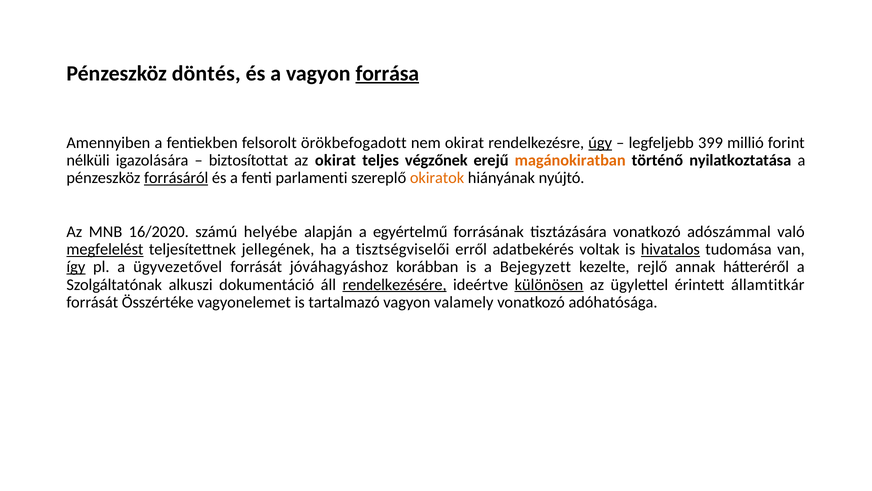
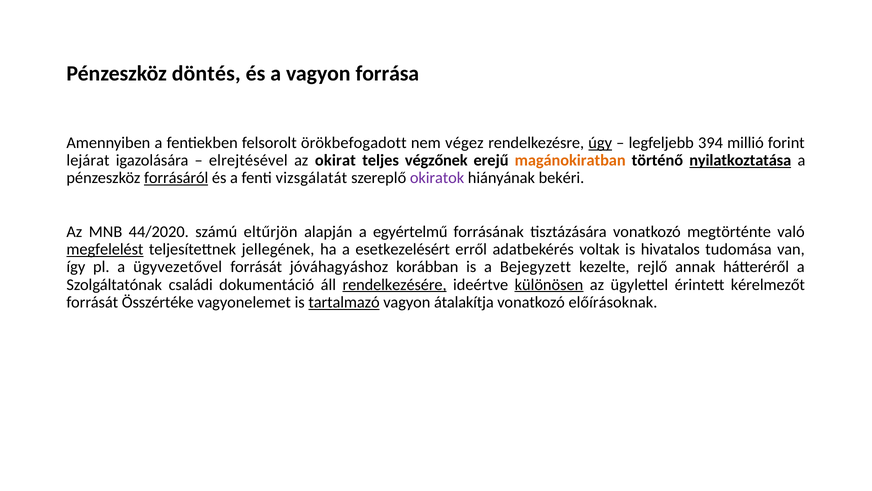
forrása underline: present -> none
nem okirat: okirat -> végez
399: 399 -> 394
nélküli: nélküli -> lejárat
biztosítottat: biztosítottat -> elrejtésével
nyilatkoztatása underline: none -> present
parlamenti: parlamenti -> vizsgálatát
okiratok colour: orange -> purple
nyújtó: nyújtó -> bekéri
16/2020: 16/2020 -> 44/2020
helyébe: helyébe -> eltűrjön
adószámmal: adószámmal -> megtörténte
tisztségviselői: tisztségviselői -> esetkezelésért
hivatalos underline: present -> none
így underline: present -> none
alkuszi: alkuszi -> családi
államtitkár: államtitkár -> kérelmezőt
tartalmazó underline: none -> present
valamely: valamely -> átalakítja
adóhatósága: adóhatósága -> előírásoknak
